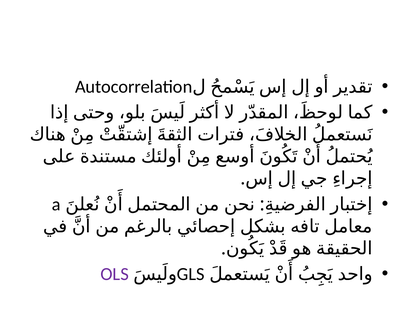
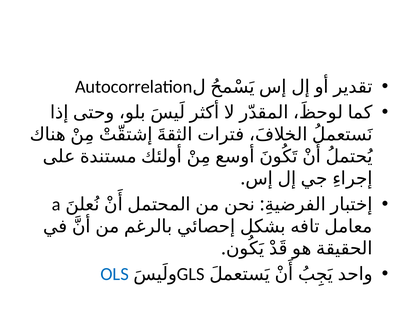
OLS colour: purple -> blue
